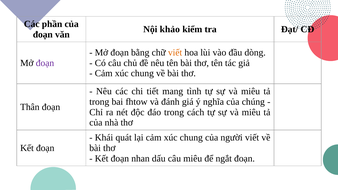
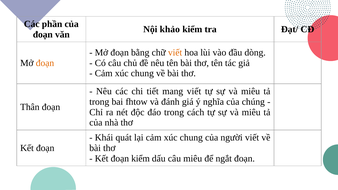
đoạn at (45, 63) colour: purple -> orange
mang tình: tình -> viết
đoạn nhan: nhan -> kiểm
